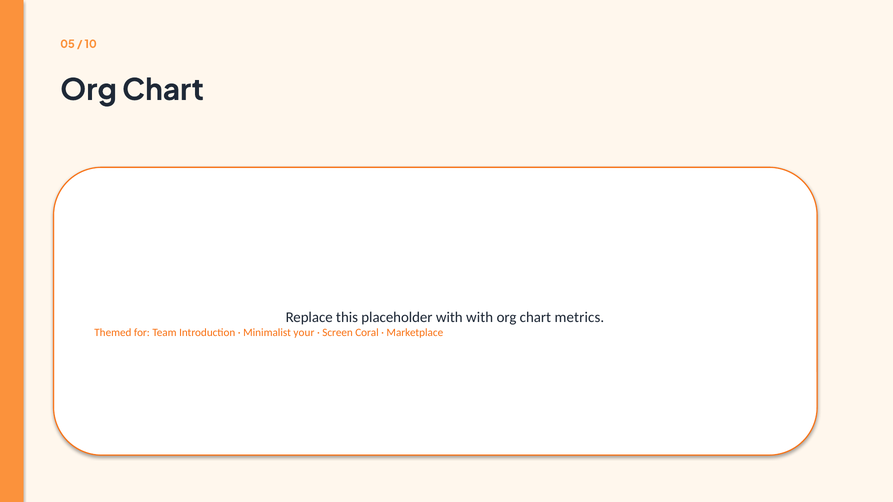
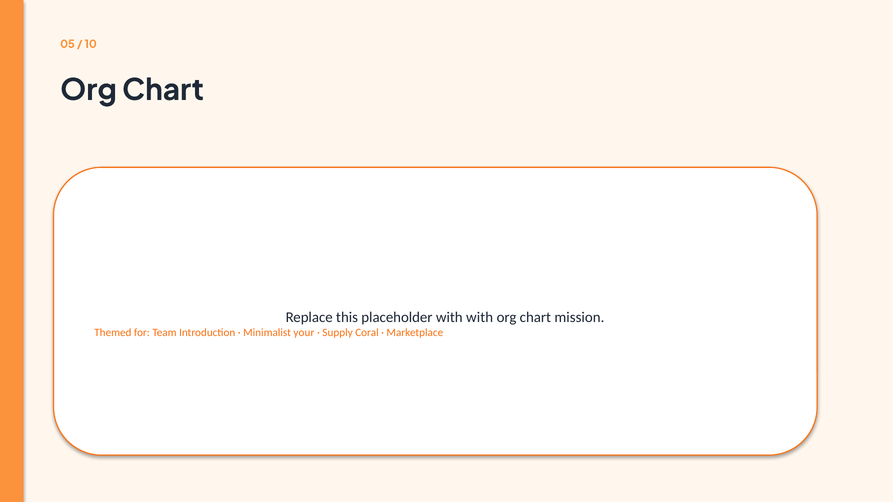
metrics: metrics -> mission
Screen: Screen -> Supply
